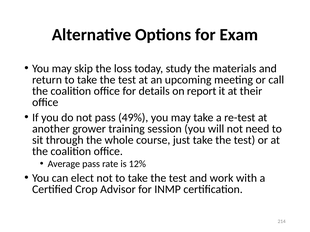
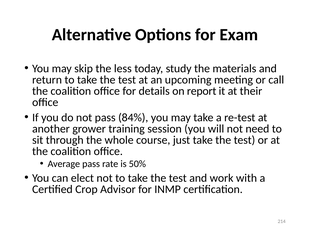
loss: loss -> less
49%: 49% -> 84%
12%: 12% -> 50%
